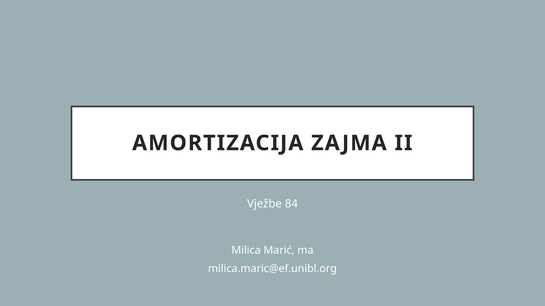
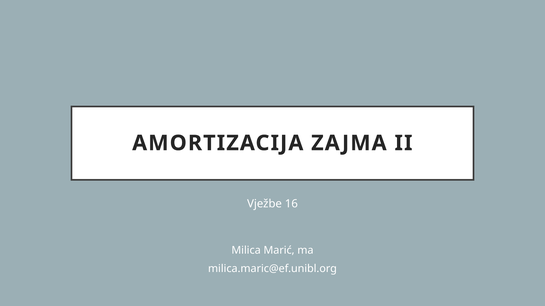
84: 84 -> 16
